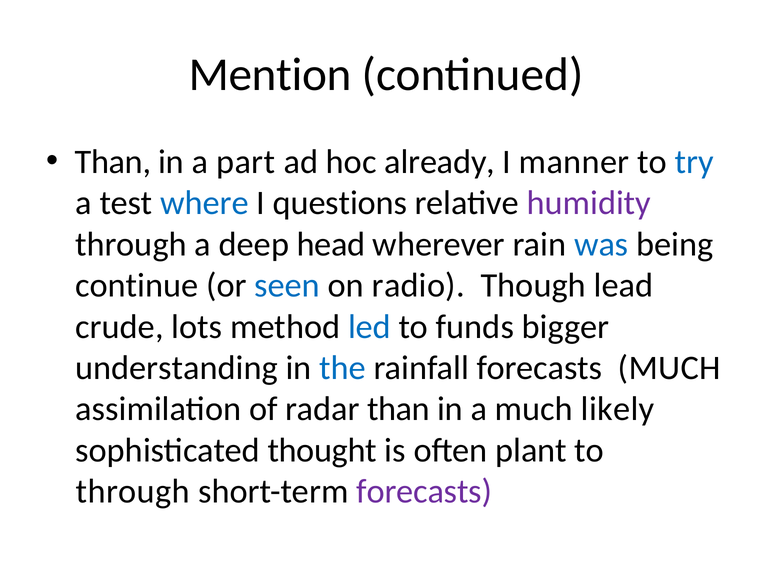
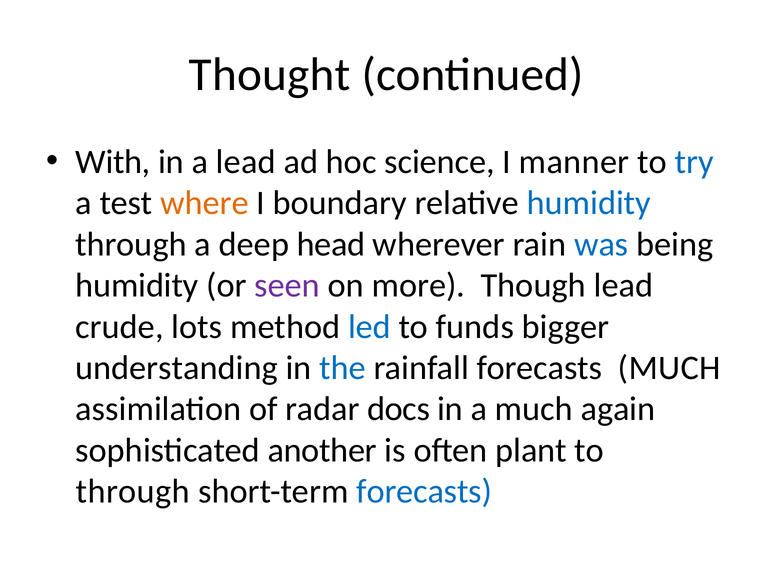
Mention: Mention -> Thought
Than at (113, 162): Than -> With
a part: part -> lead
already: already -> science
where colour: blue -> orange
questions: questions -> boundary
humidity at (589, 203) colour: purple -> blue
continue at (137, 286): continue -> humidity
seen colour: blue -> purple
radio: radio -> more
radar than: than -> docs
likely: likely -> again
thought: thought -> another
forecasts at (424, 492) colour: purple -> blue
